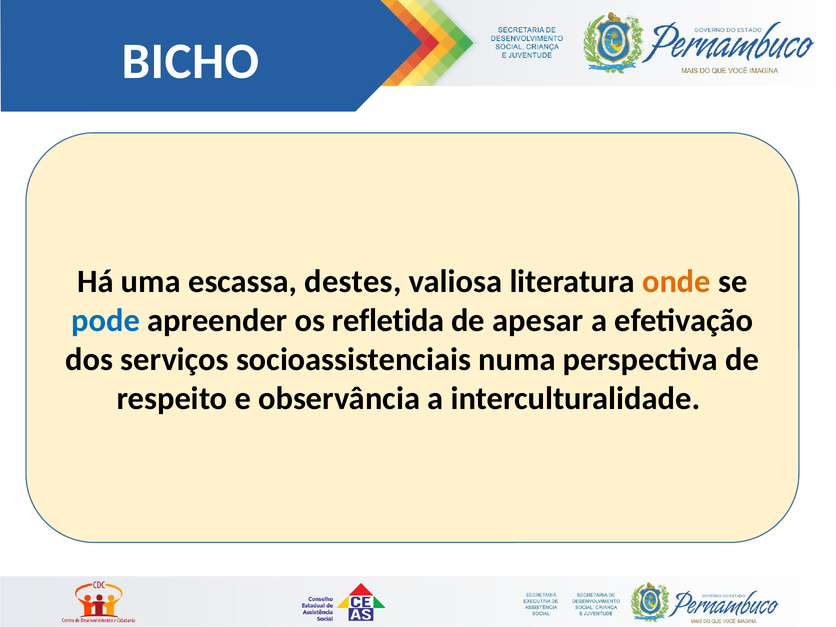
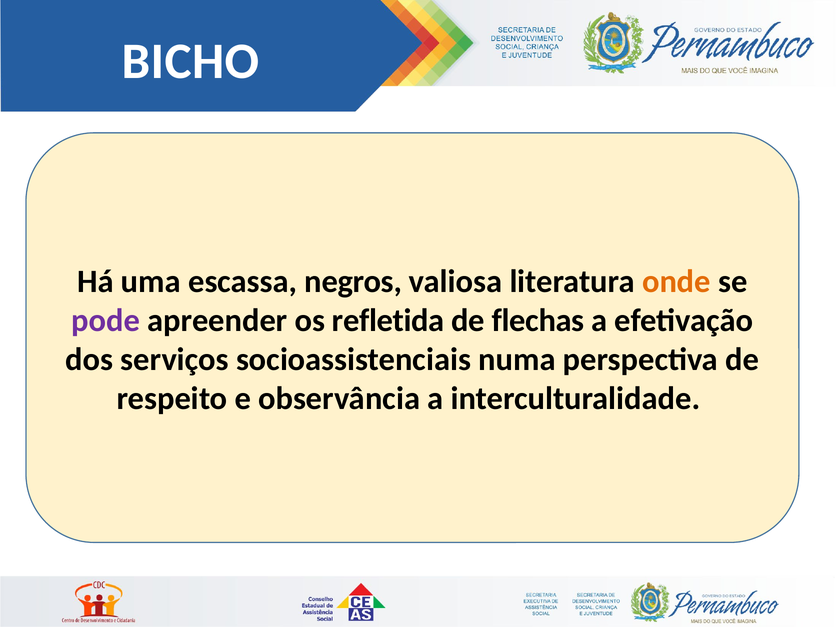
destes: destes -> negros
pode colour: blue -> purple
apesar: apesar -> flechas
